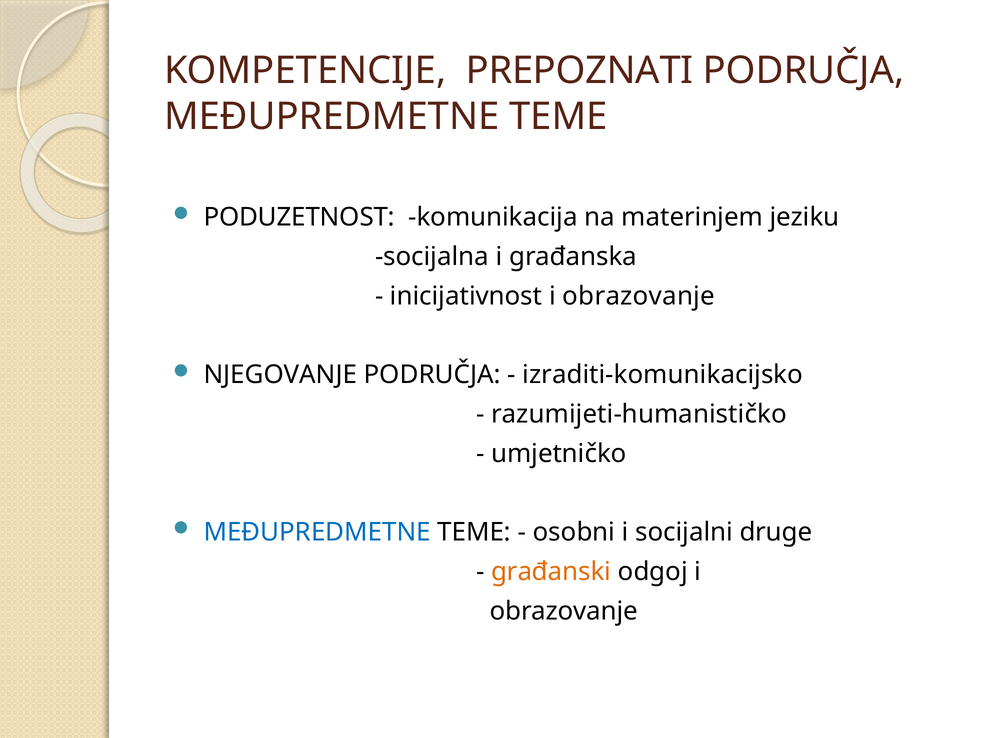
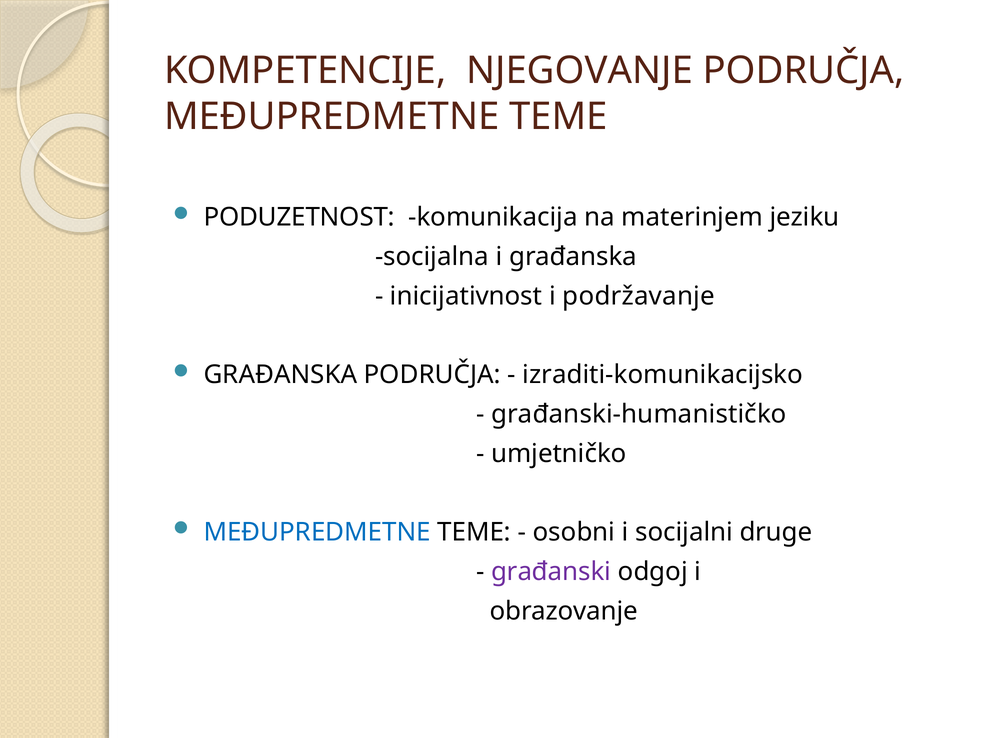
PREPOZNATI: PREPOZNATI -> NJEGOVANJE
inicijativnost i obrazovanje: obrazovanje -> podržavanje
NJEGOVANJE at (280, 375): NJEGOVANJE -> GRAĐANSKA
razumijeti-humanističko: razumijeti-humanističko -> građanski-humanističko
građanski colour: orange -> purple
